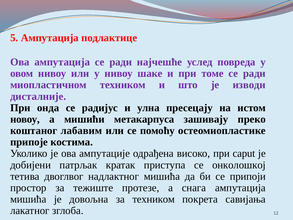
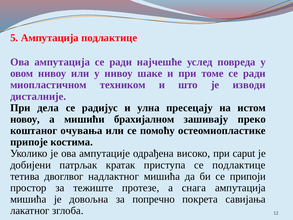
онда: онда -> дела
метакарпуса: метакарпуса -> брахијалном
лабавим: лабавим -> очувања
се онколошкој: онколошкој -> подлактице
за техником: техником -> попречно
